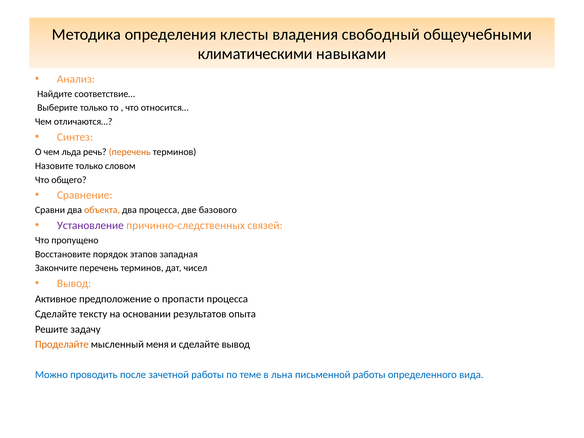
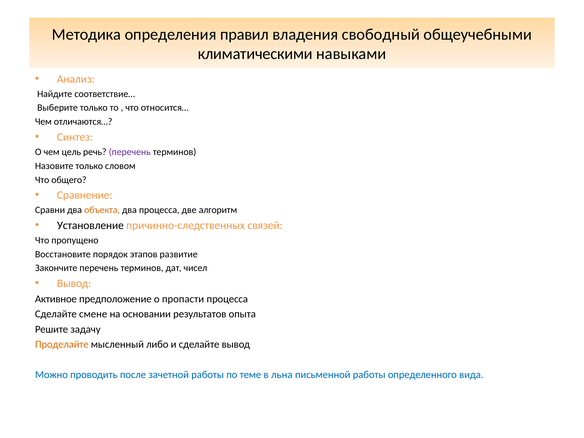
клесты: клесты -> правил
льда: льда -> цель
перечень at (130, 152) colour: orange -> purple
базового: базового -> алгоритм
Установление colour: purple -> black
западная: западная -> развитие
тексту: тексту -> смене
меня: меня -> либо
